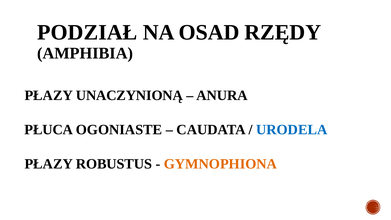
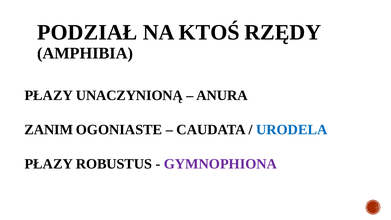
OSAD: OSAD -> KTOŚ
PŁUCA: PŁUCA -> ZANIM
GYMNOPHIONA colour: orange -> purple
